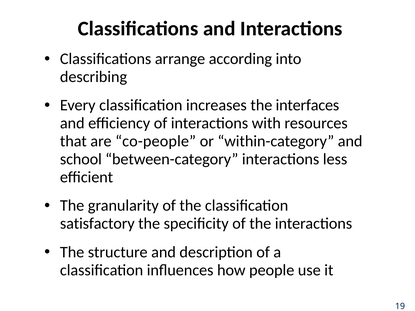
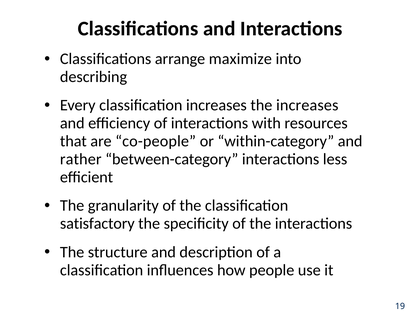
according: according -> maximize
the interfaces: interfaces -> increases
school: school -> rather
